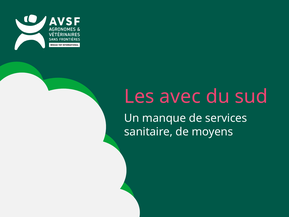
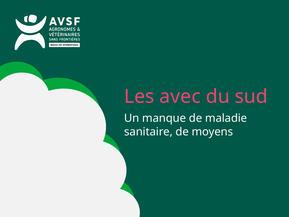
services: services -> maladie
